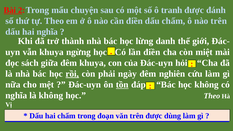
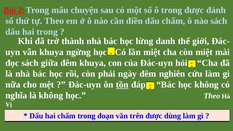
ô tranh: tranh -> trong
nào trên: trên -> sách
hai nghĩa: nghĩa -> trong
lần điền: điền -> miệt
rồi underline: present -> none
